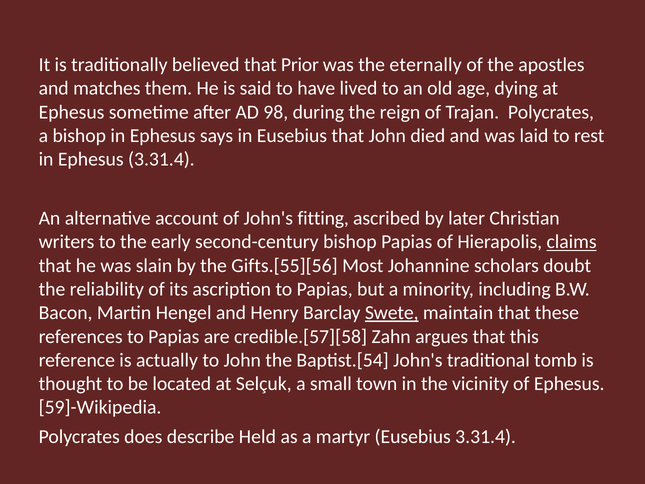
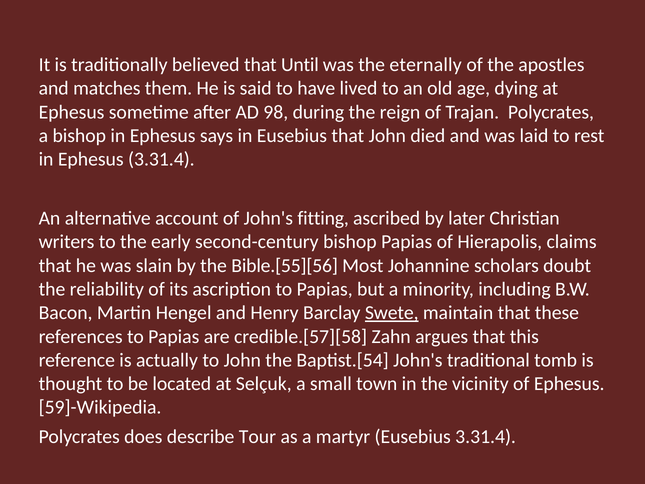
Prior: Prior -> Until
claims underline: present -> none
Gifts.[55][56: Gifts.[55][56 -> Bible.[55][56
Held: Held -> Tour
